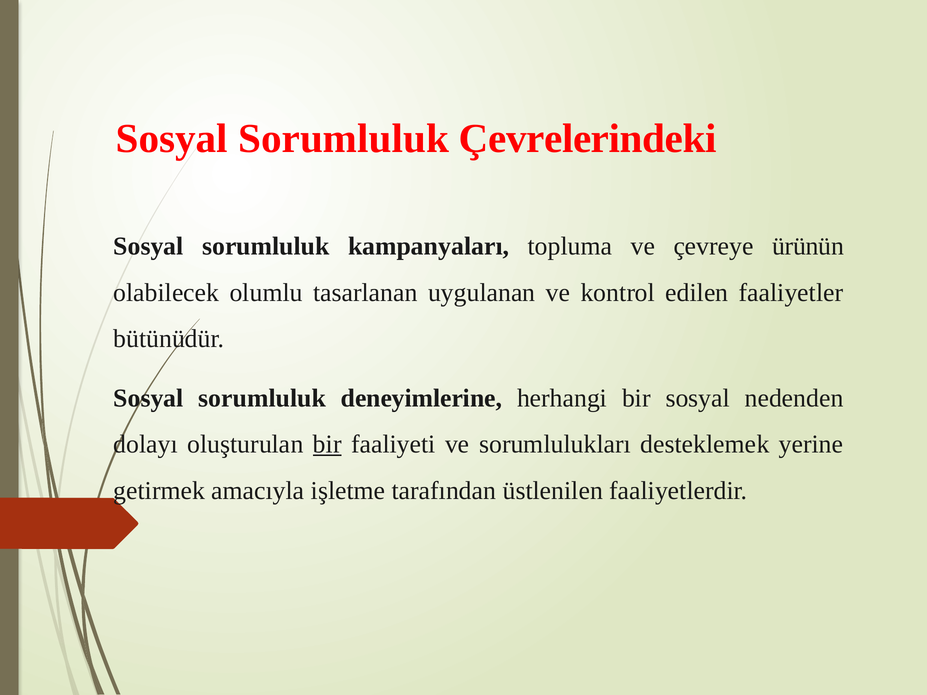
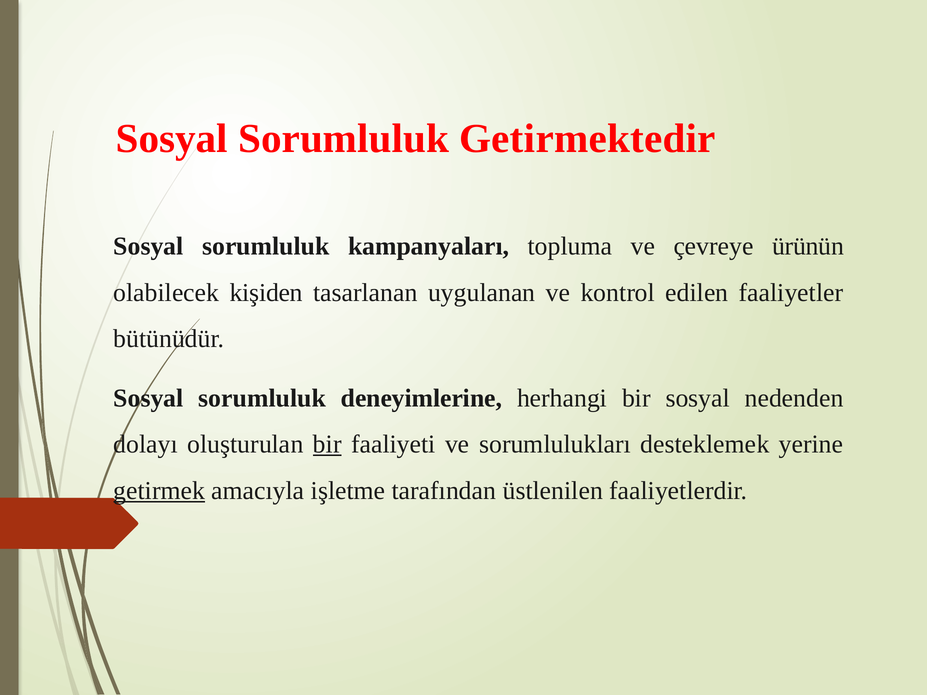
Çevrelerindeki: Çevrelerindeki -> Getirmektedir
olumlu: olumlu -> kişiden
getirmek underline: none -> present
